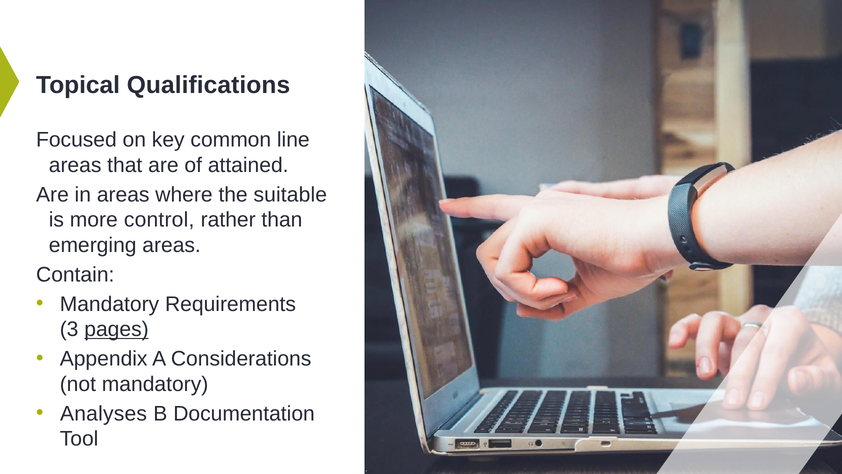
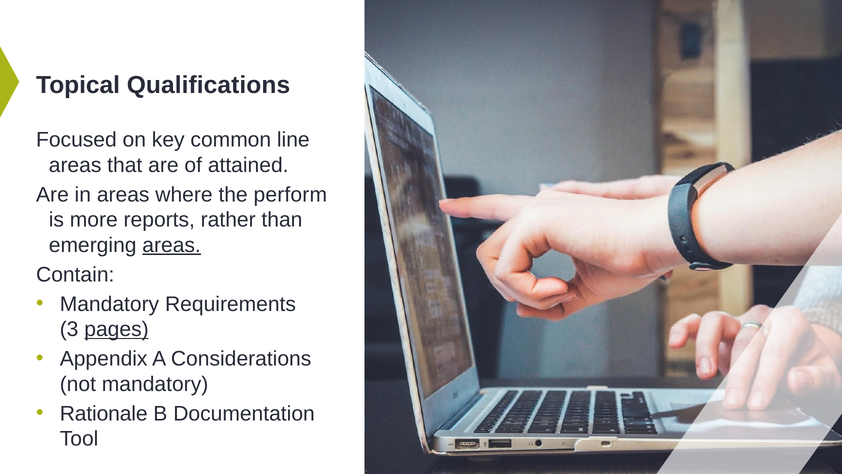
suitable: suitable -> perform
control: control -> reports
areas at (172, 245) underline: none -> present
Analyses: Analyses -> Rationale
